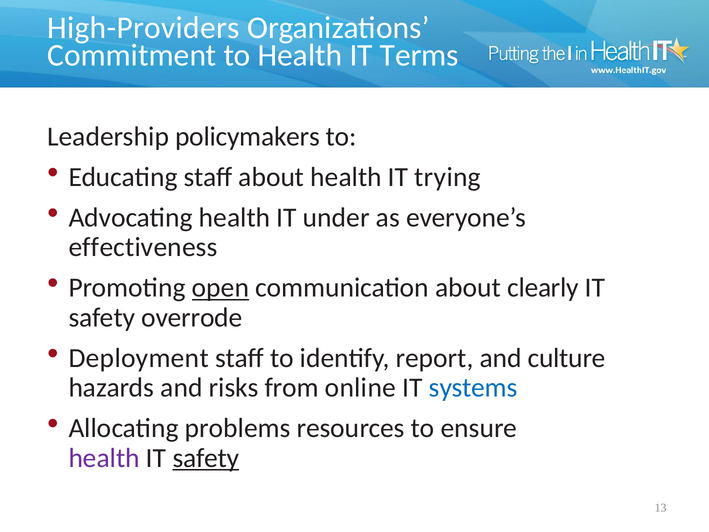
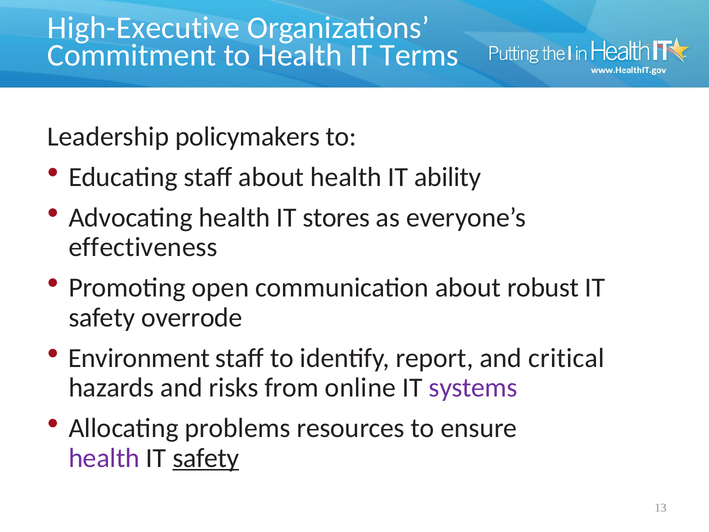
High-Providers: High-Providers -> High-Executive
trying: trying -> ability
under: under -> stores
open underline: present -> none
clearly: clearly -> robust
Deployment: Deployment -> Environment
culture: culture -> critical
systems colour: blue -> purple
